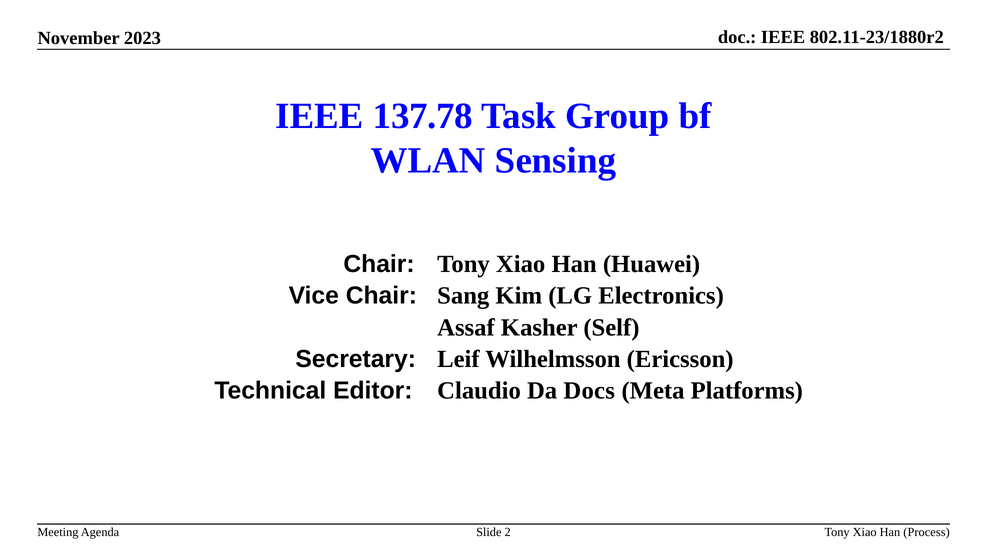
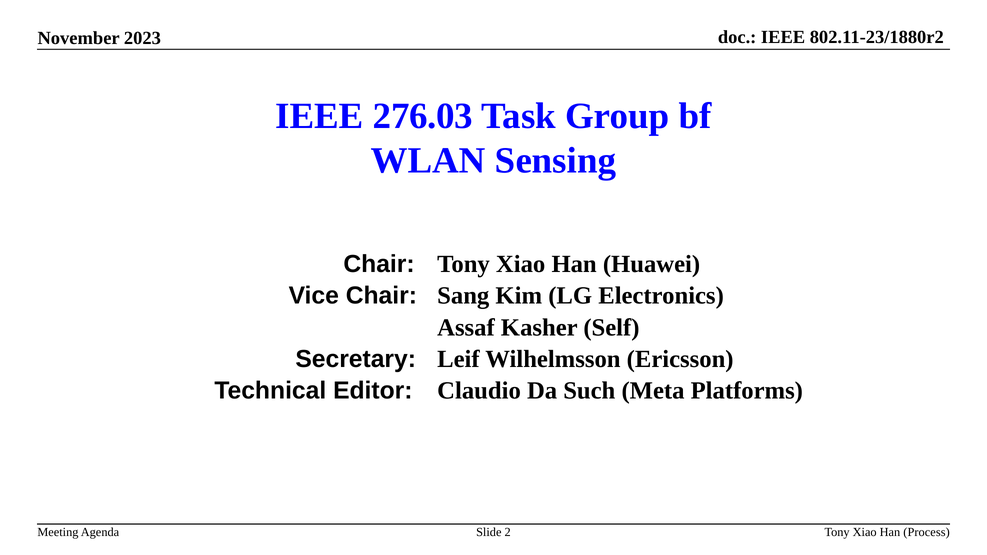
137.78: 137.78 -> 276.03
Docs: Docs -> Such
